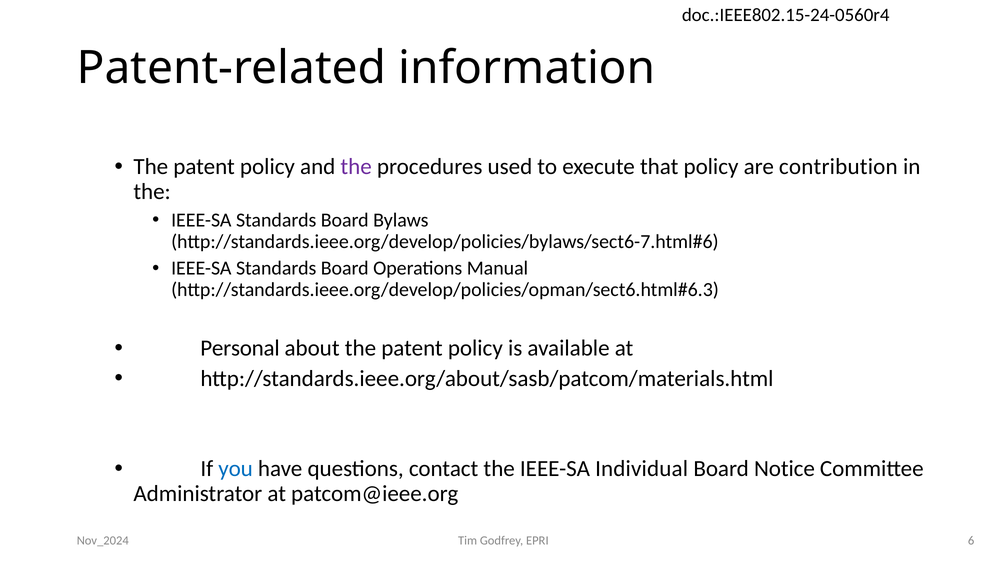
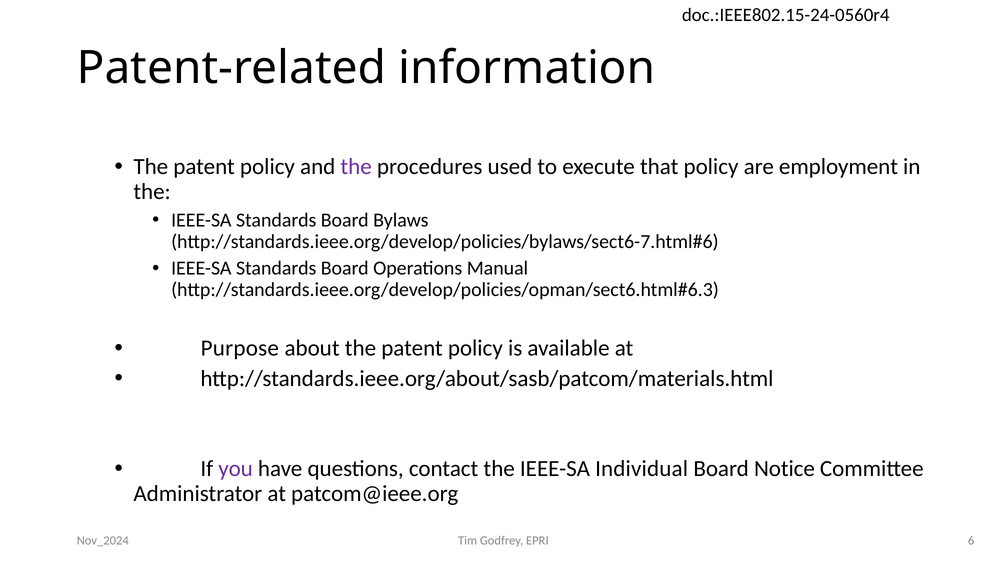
contribution: contribution -> employment
Personal: Personal -> Purpose
you colour: blue -> purple
